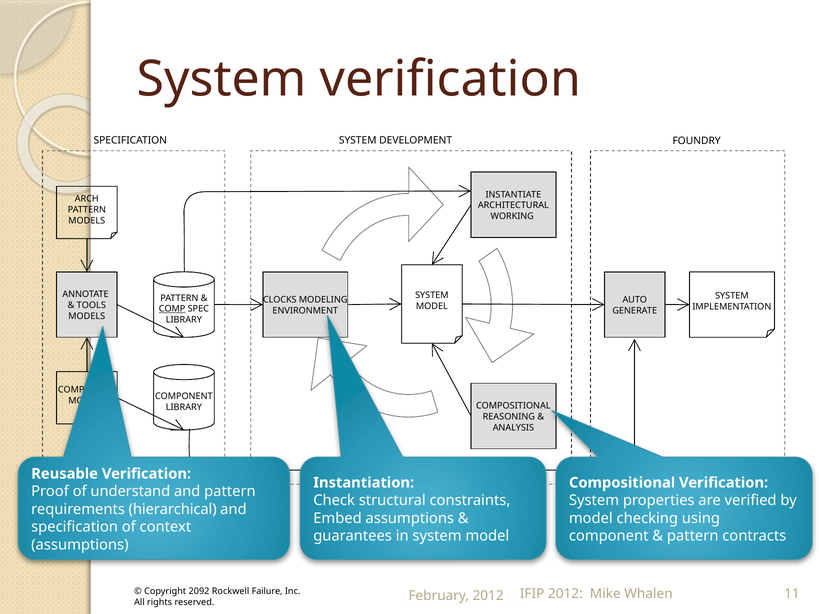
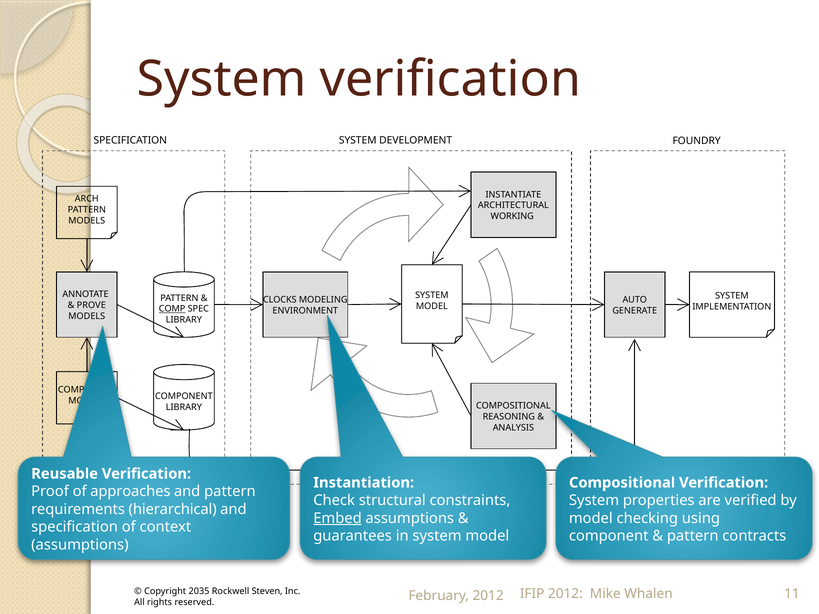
TOOLS: TOOLS -> PROVE
understand: understand -> approaches
Embed underline: none -> present
2092: 2092 -> 2035
Failure: Failure -> Steven
